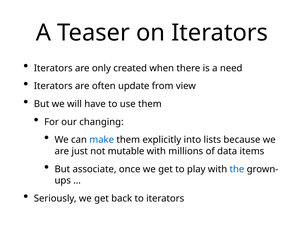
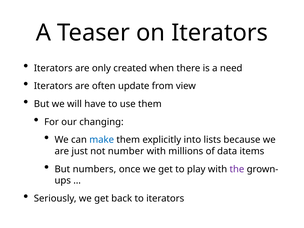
mutable: mutable -> number
associate: associate -> numbers
the colour: blue -> purple
